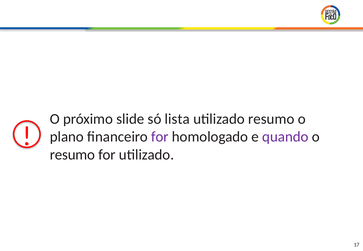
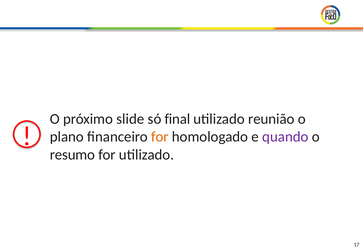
lista: lista -> final
utilizado resumo: resumo -> reunião
for at (160, 137) colour: purple -> orange
